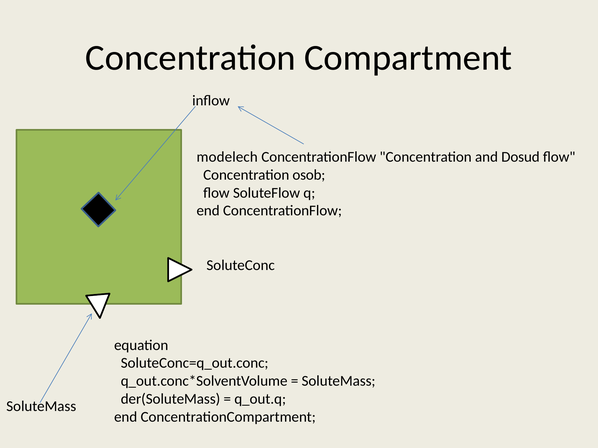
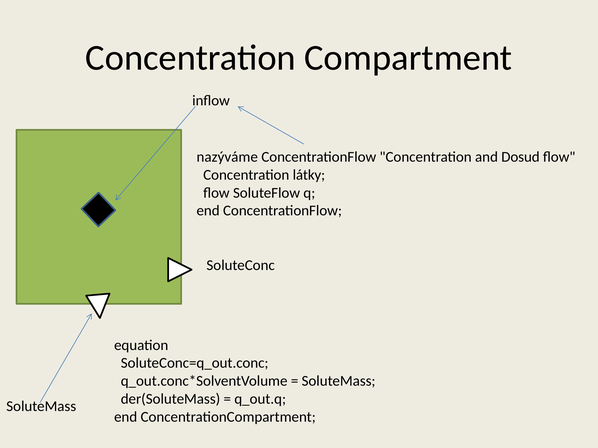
modelech: modelech -> nazýváme
osob: osob -> látky
